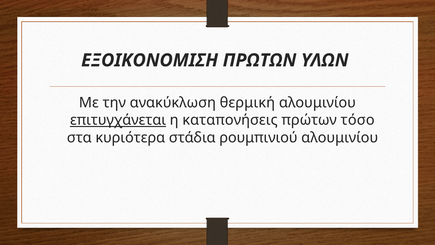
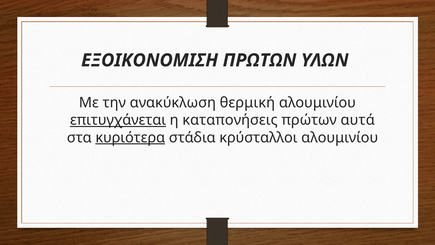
τόσο: τόσο -> αυτά
κυριότερα underline: none -> present
ρουμπινιού: ρουμπινιού -> κρύσταλλοι
